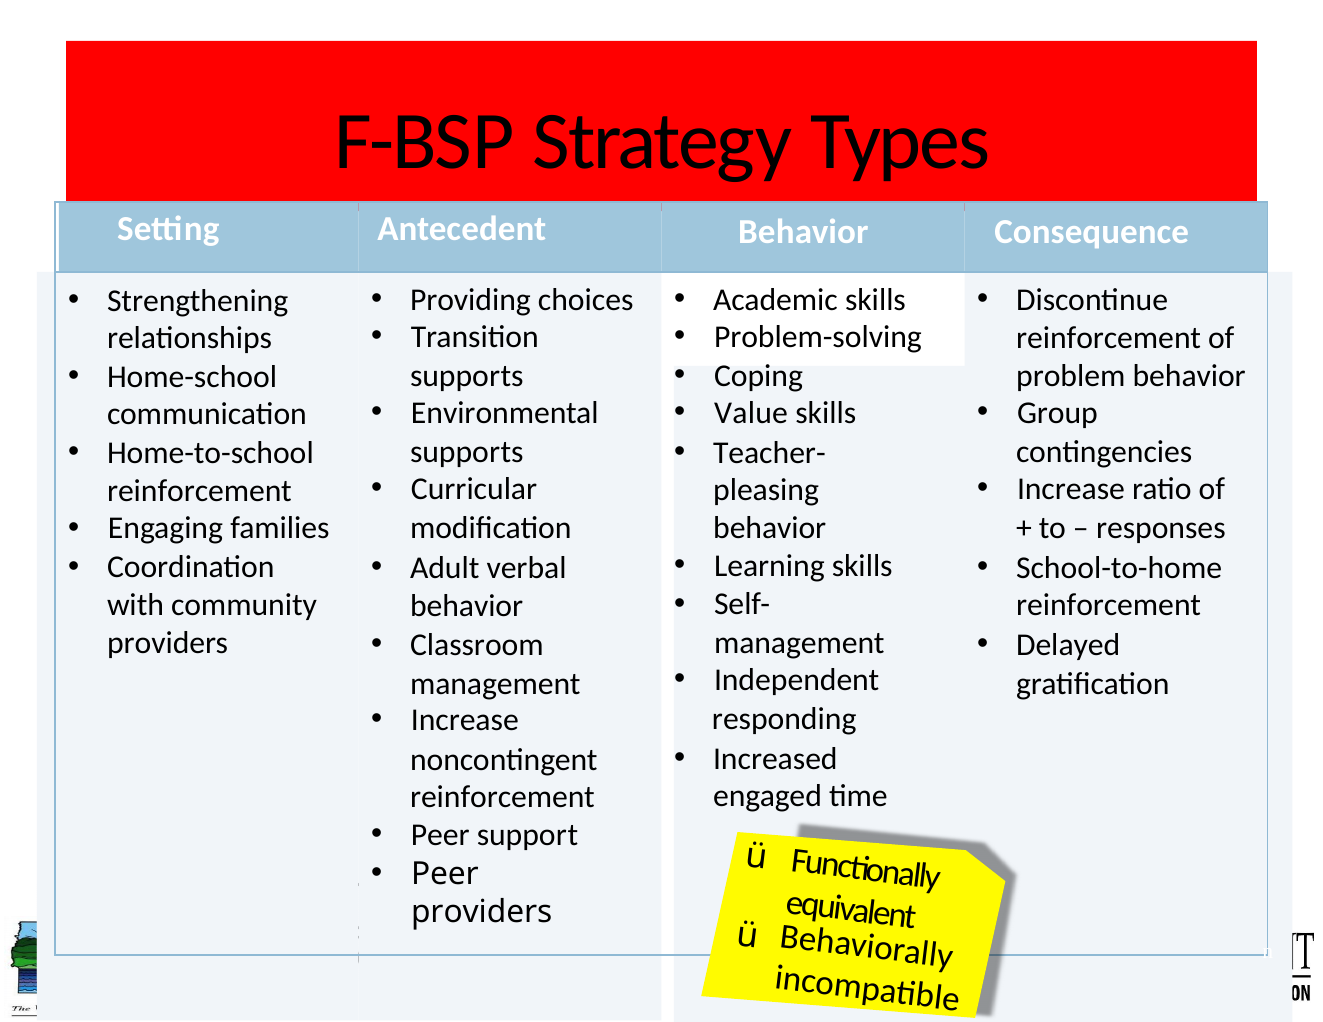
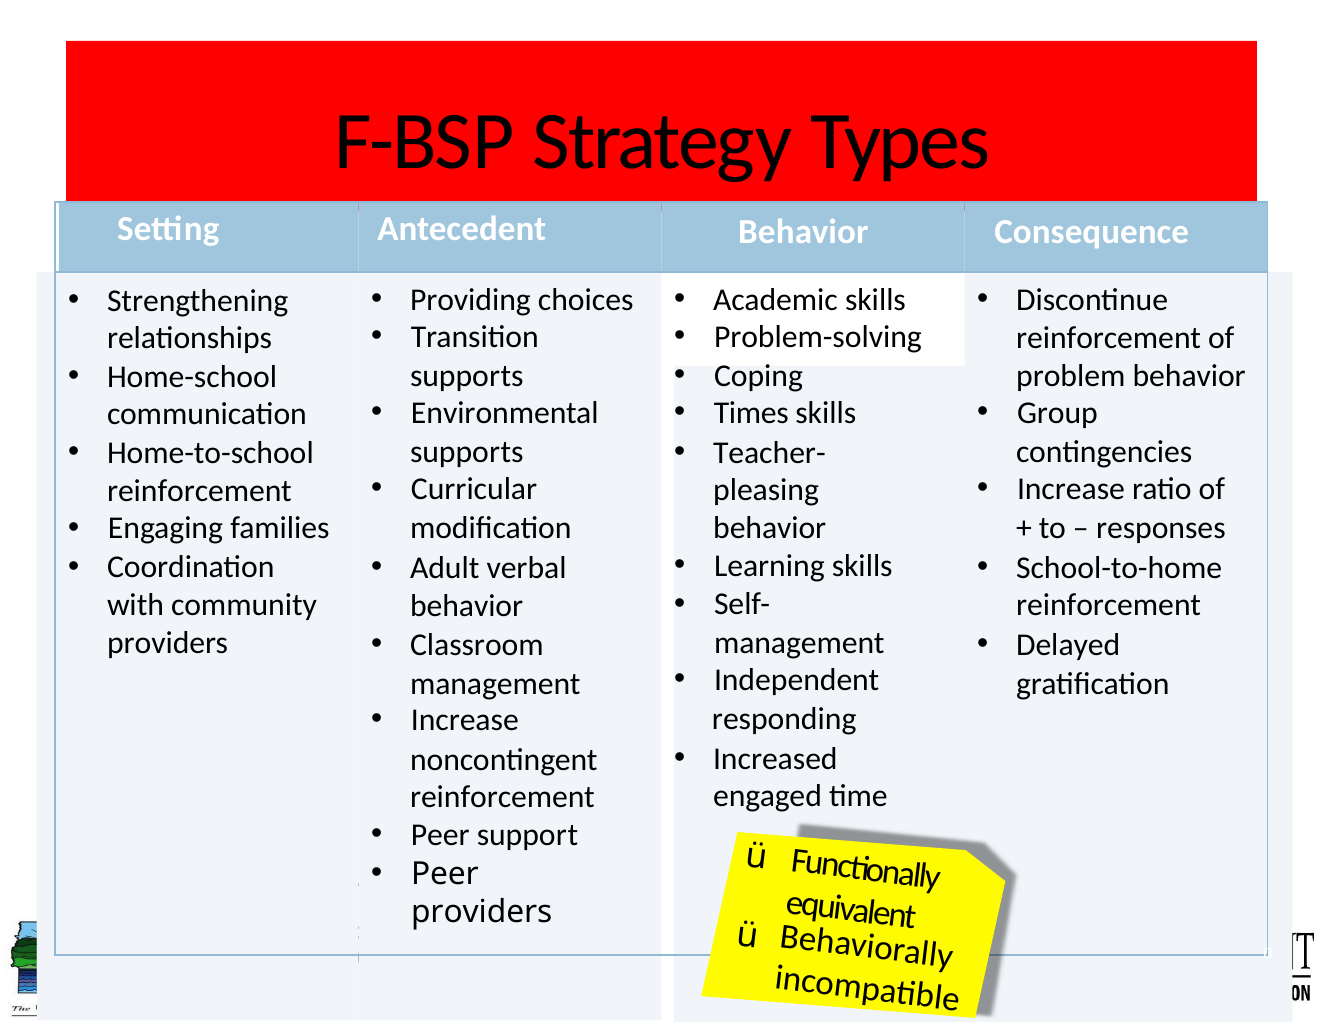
Value: Value -> Times
